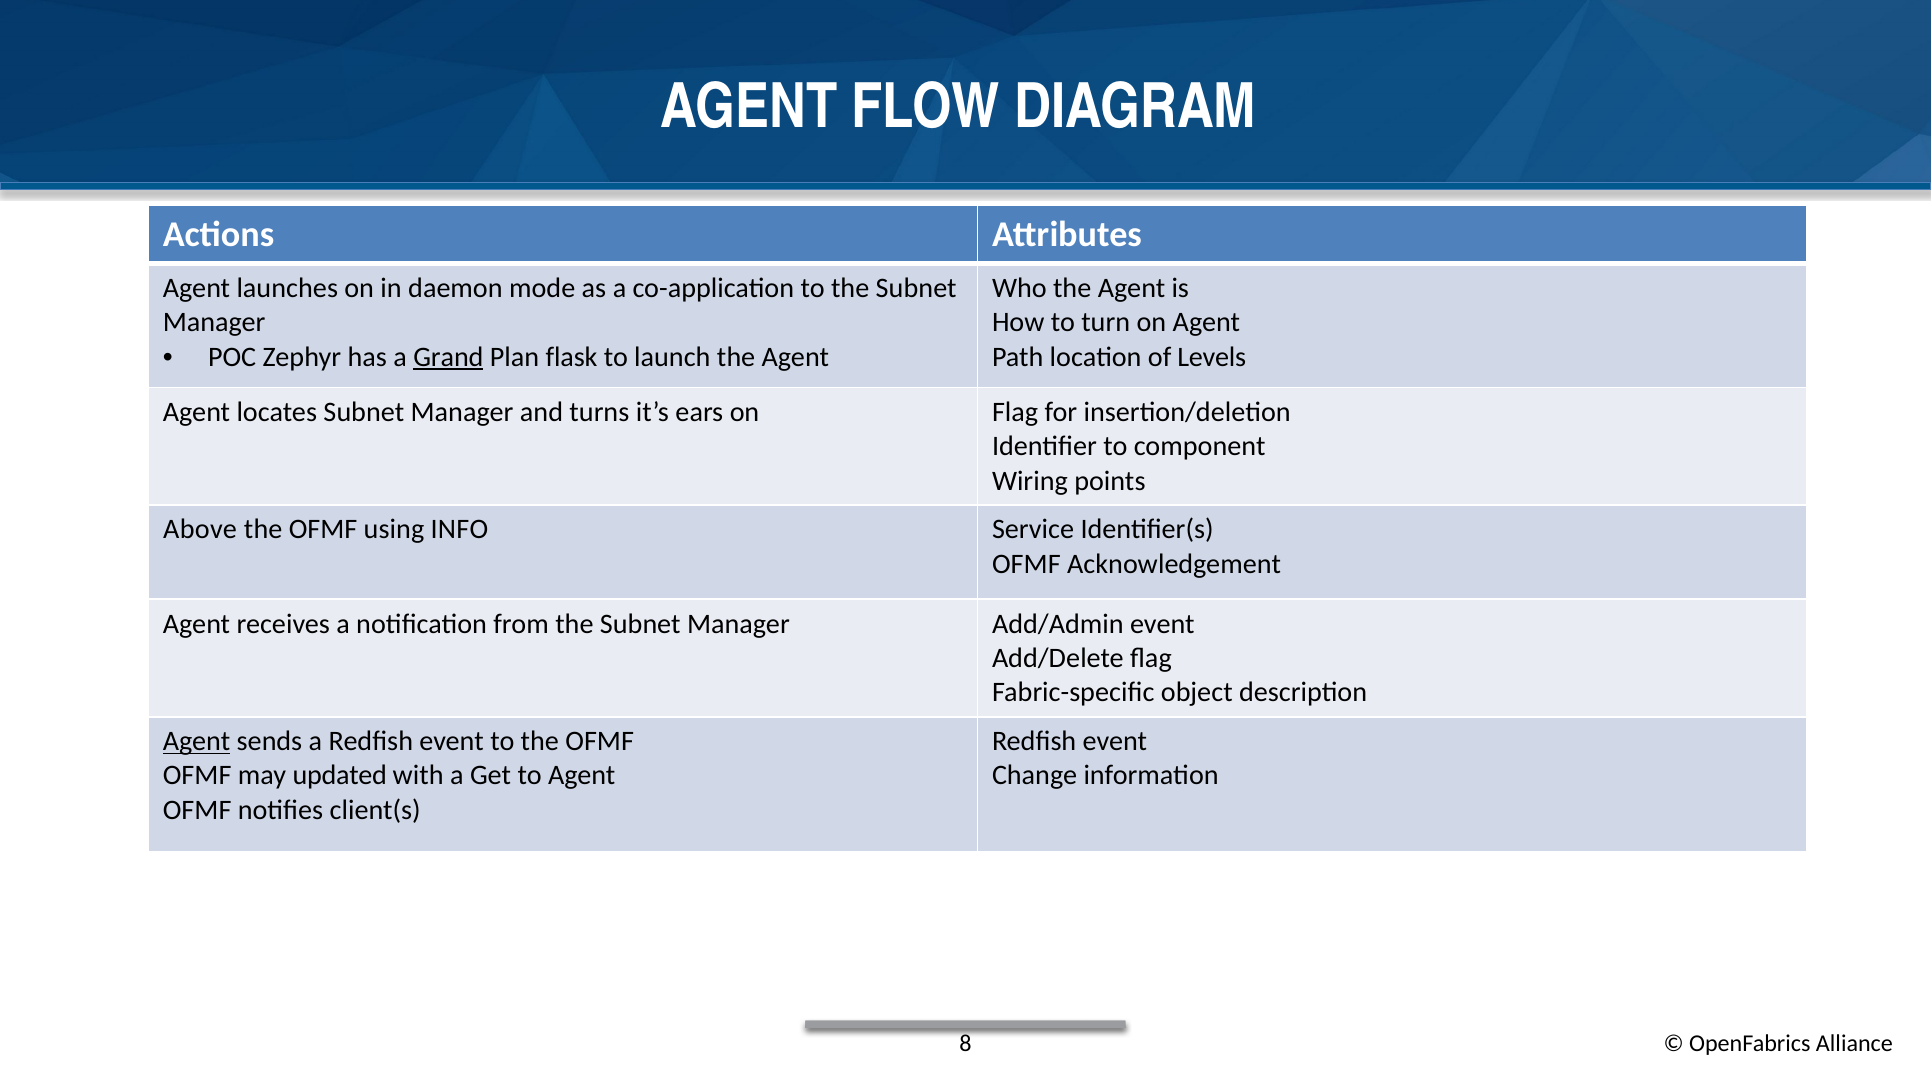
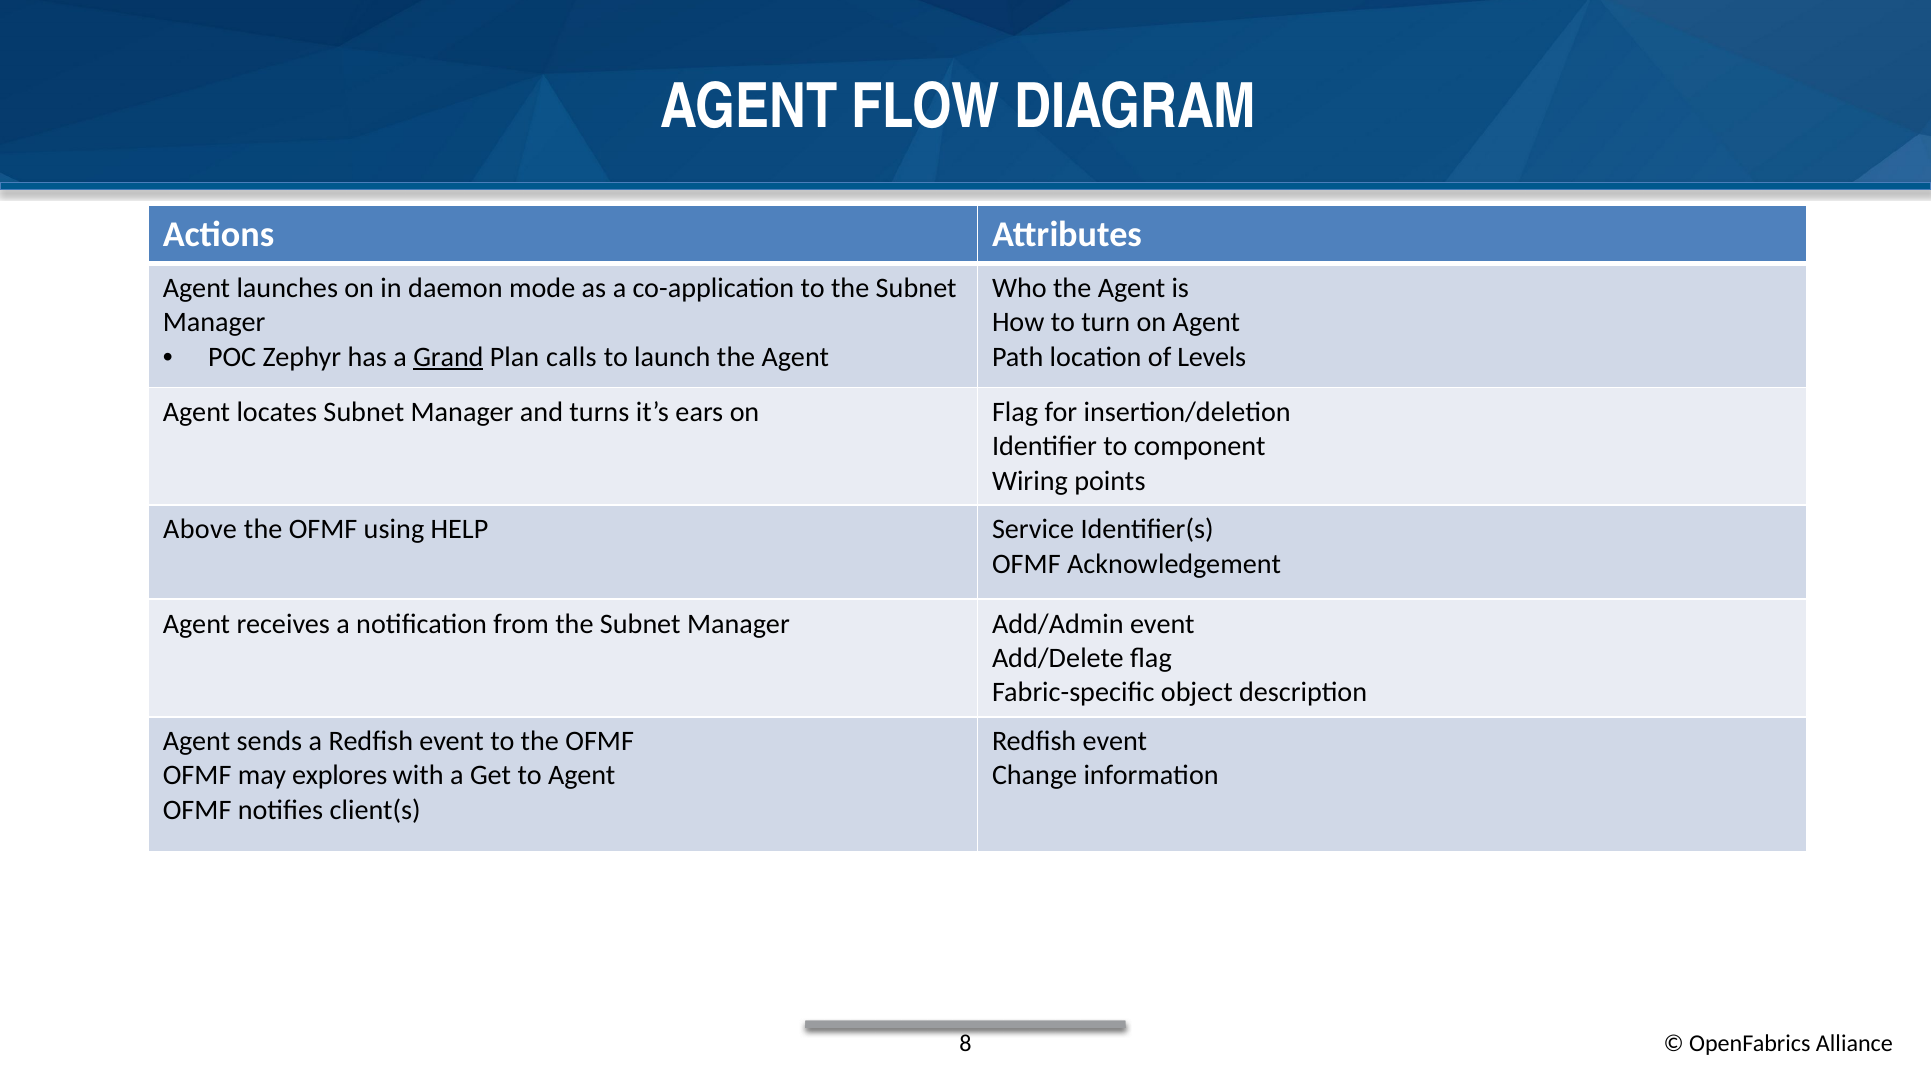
flask: flask -> calls
INFO: INFO -> HELP
Agent at (197, 742) underline: present -> none
updated: updated -> explores
